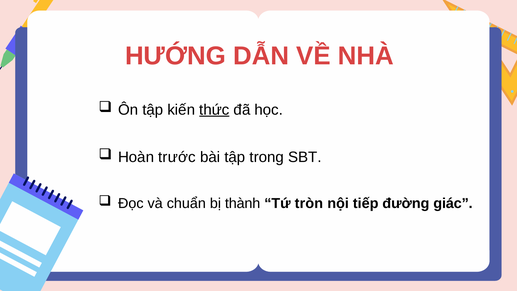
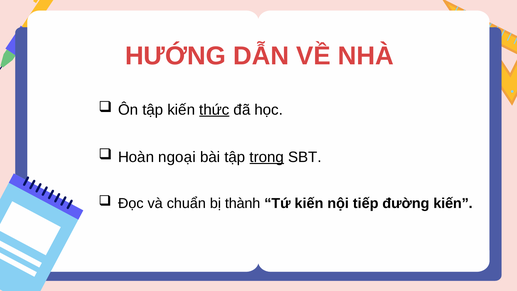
trước: trước -> ngoại
trong underline: none -> present
Tứ tròn: tròn -> kiến
đường giác: giác -> kiến
